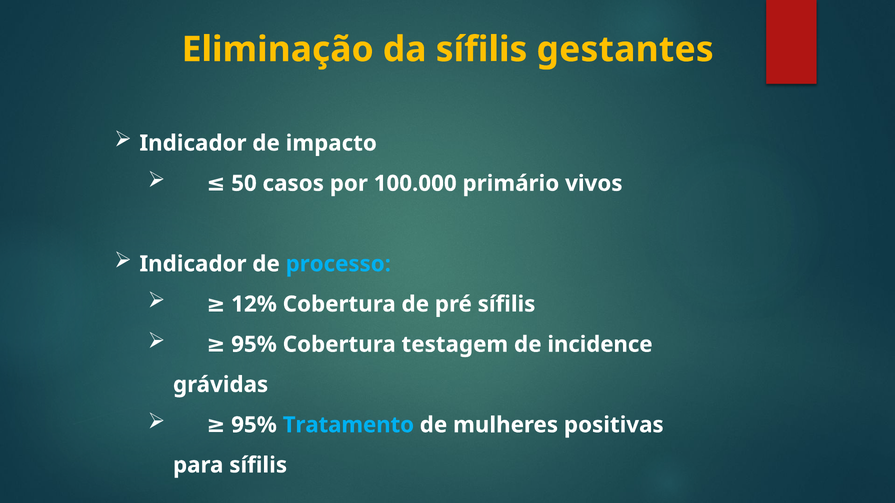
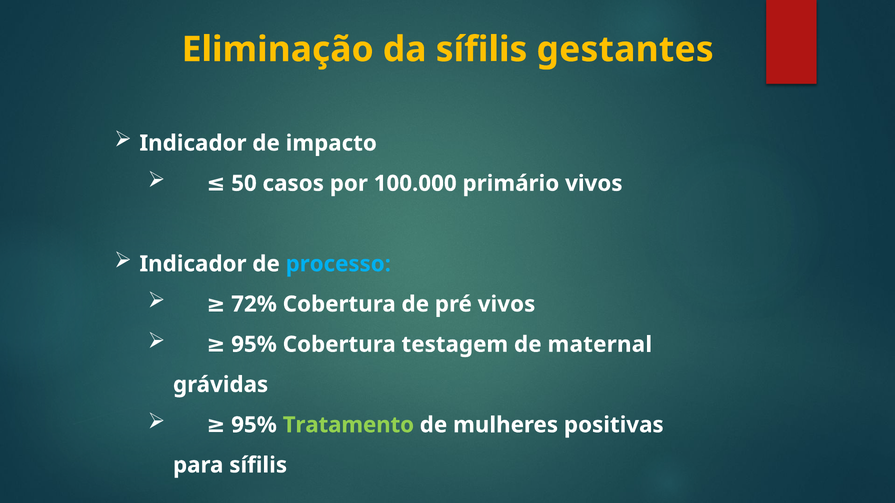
12%: 12% -> 72%
pré sífilis: sífilis -> vivos
incidence: incidence -> maternal
Tratamento colour: light blue -> light green
